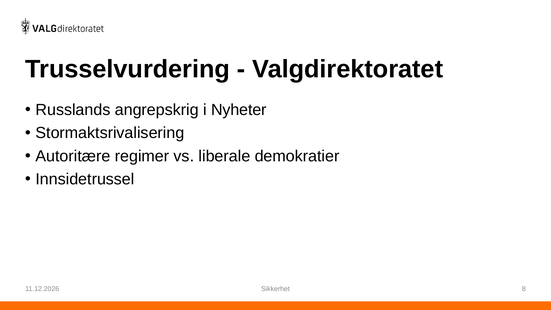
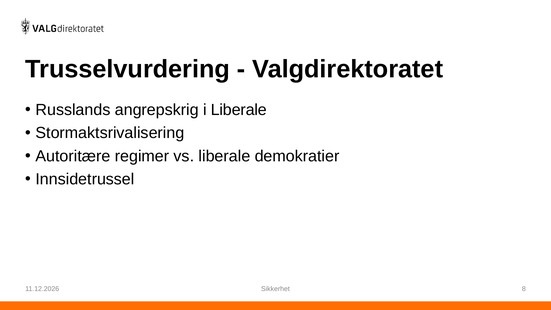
i Nyheter: Nyheter -> Liberale
